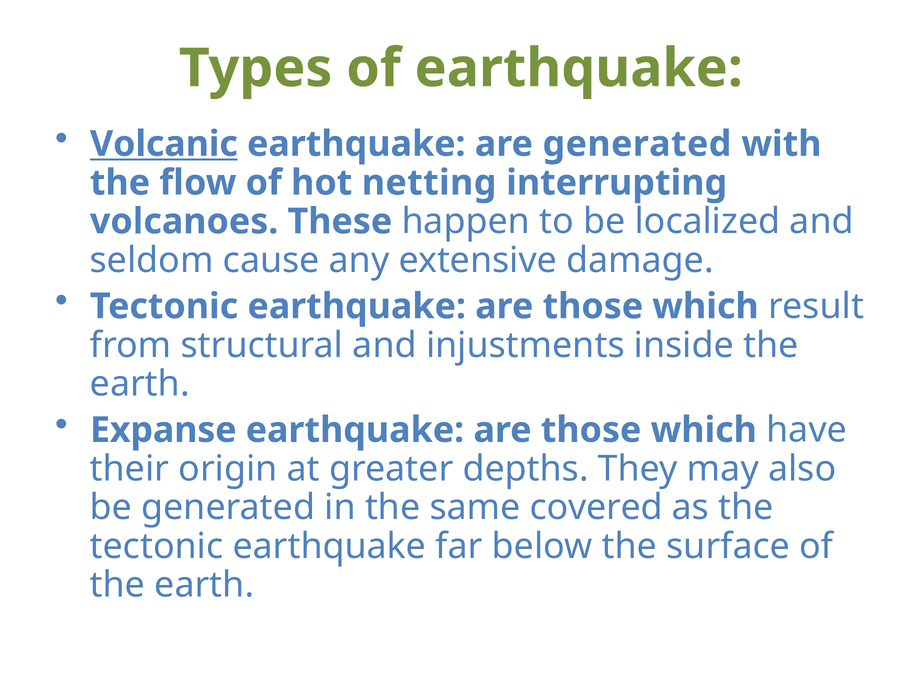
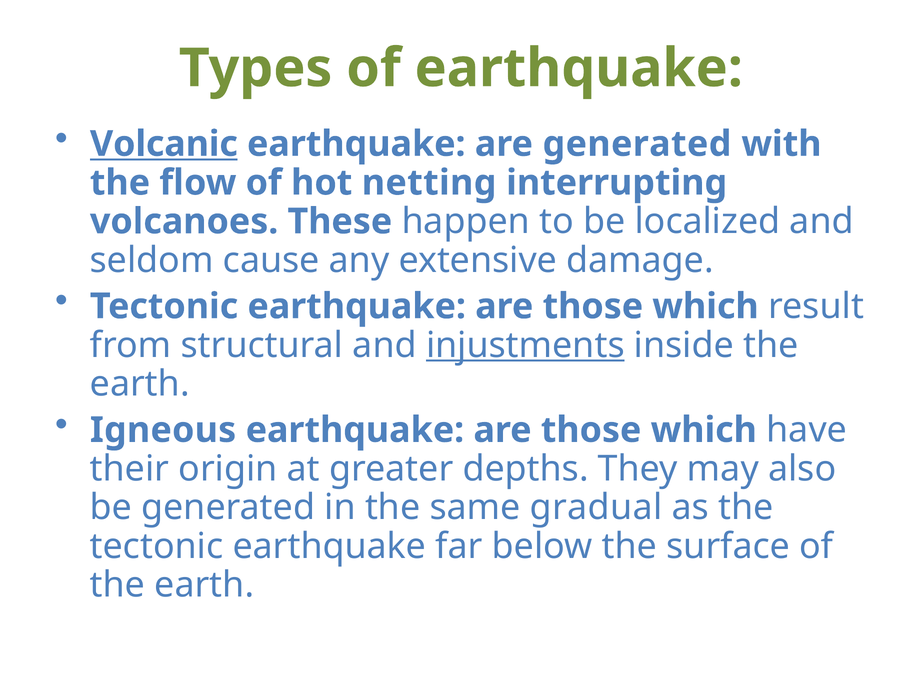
injustments underline: none -> present
Expanse: Expanse -> Igneous
covered: covered -> gradual
